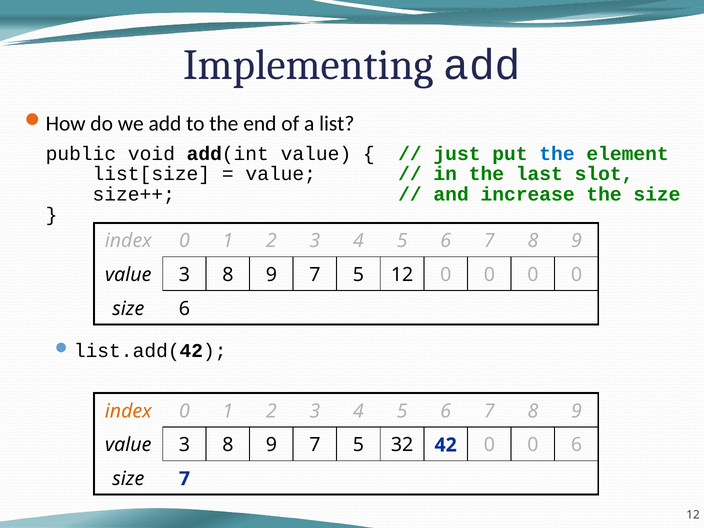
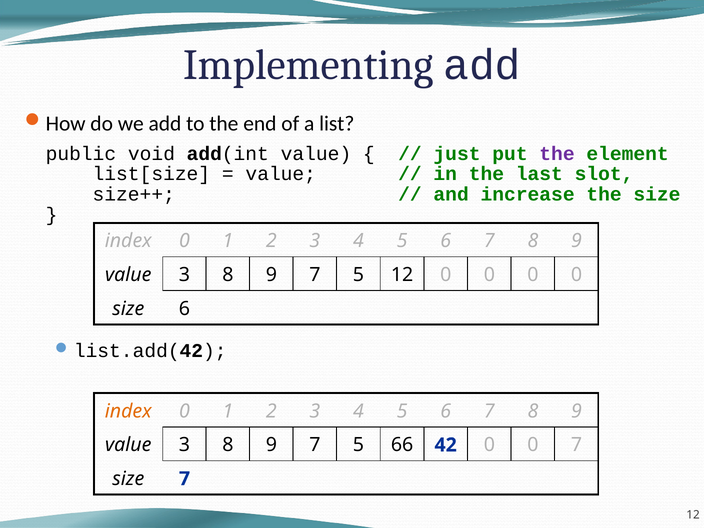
the at (557, 154) colour: blue -> purple
32: 32 -> 66
0 6: 6 -> 7
